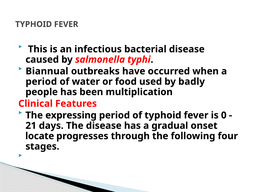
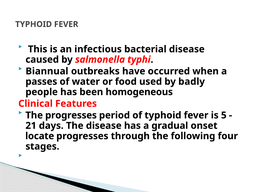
period at (41, 81): period -> passes
multiplication: multiplication -> homogeneous
The expressing: expressing -> progresses
0: 0 -> 5
